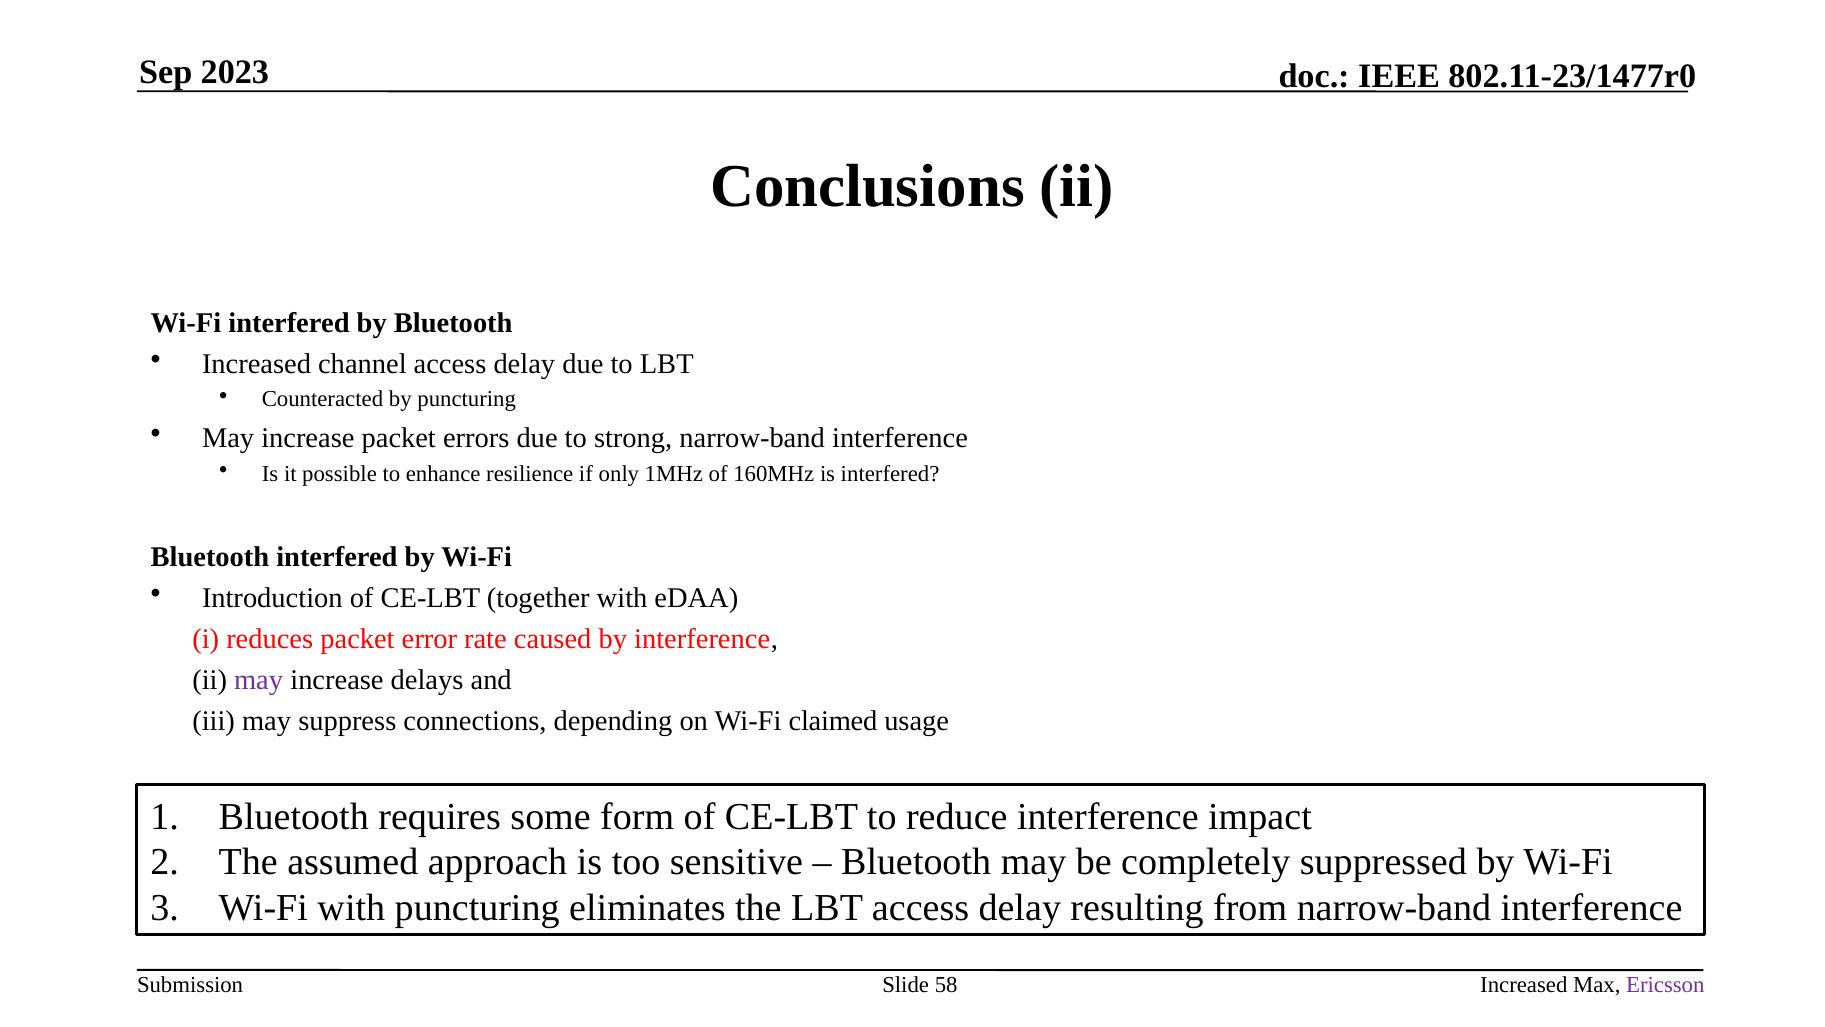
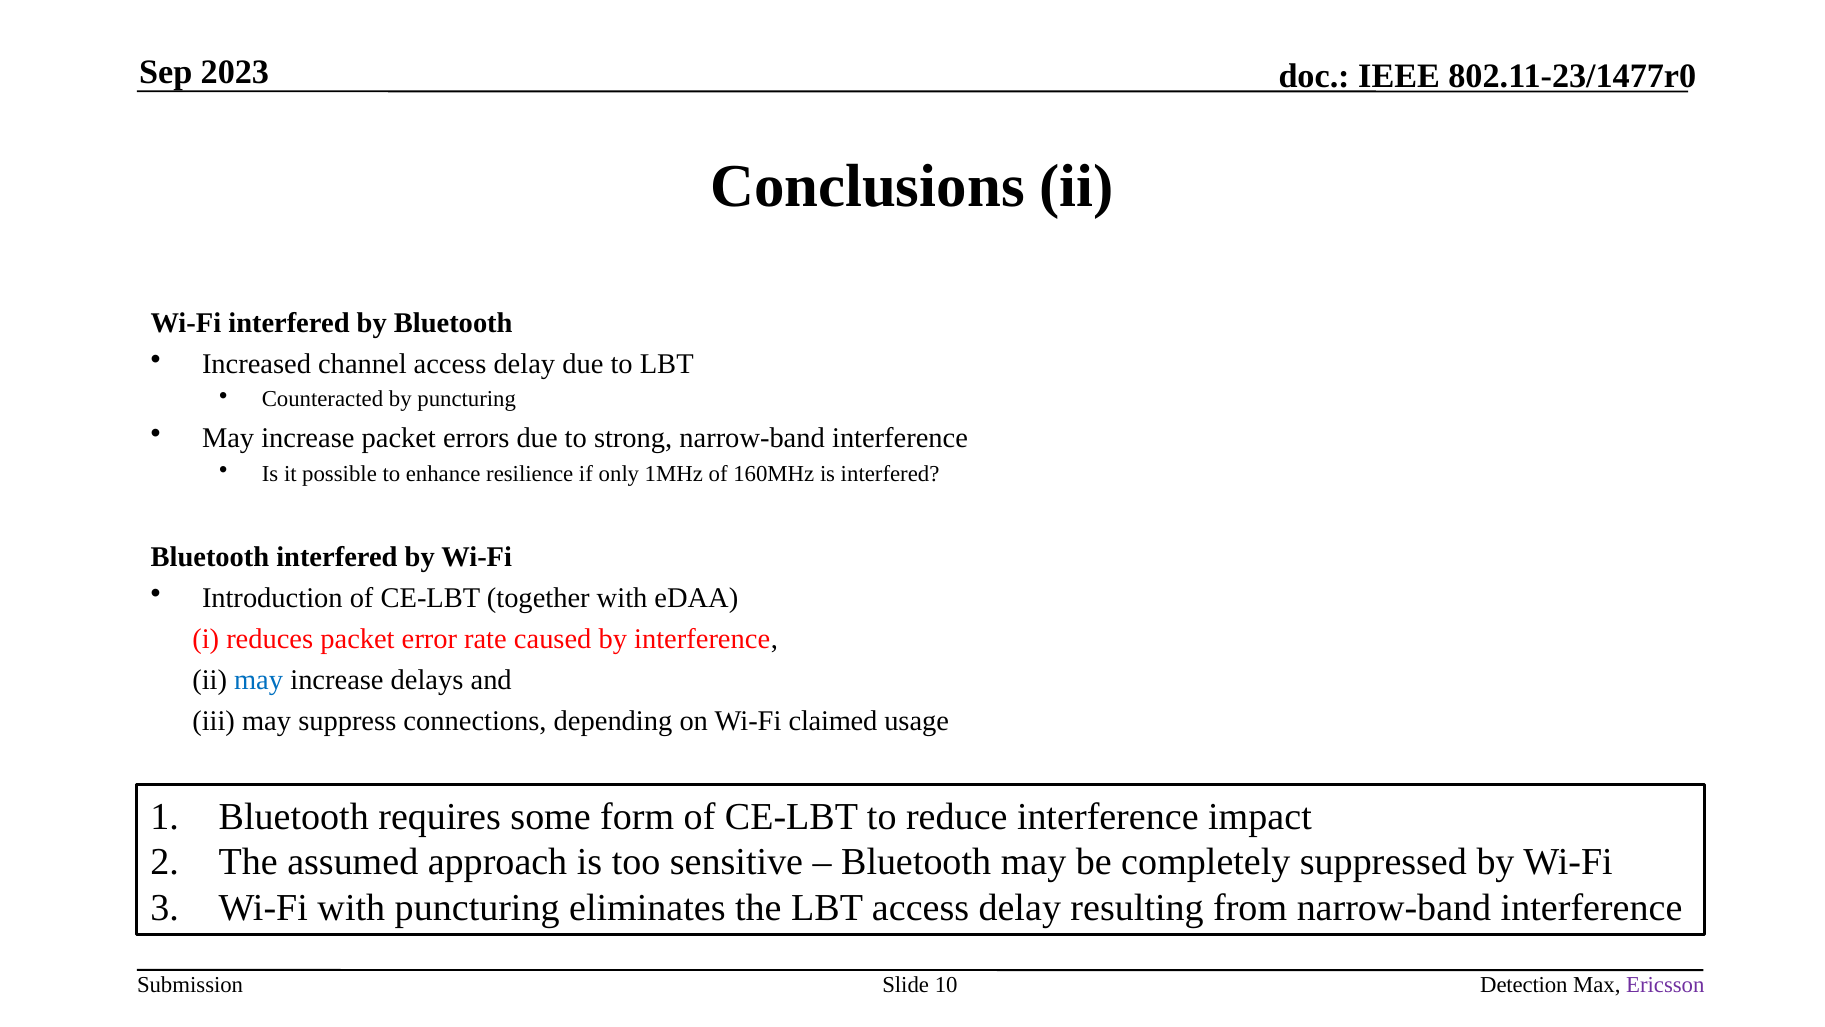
may at (259, 680) colour: purple -> blue
58: 58 -> 10
Increased at (1524, 985): Increased -> Detection
